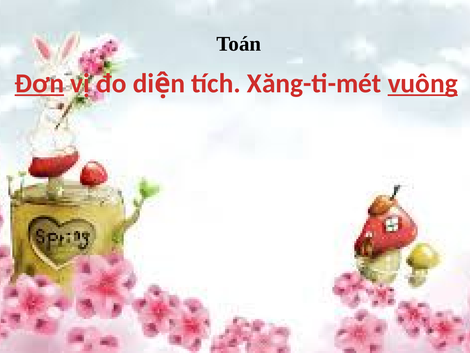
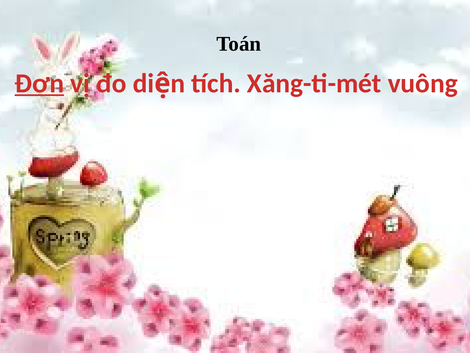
vuông underline: present -> none
